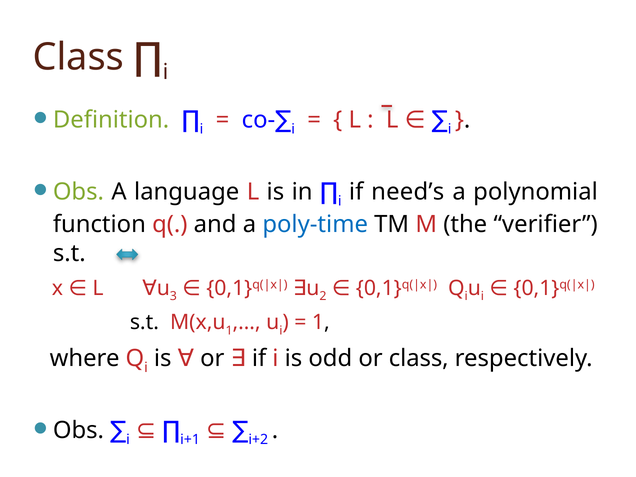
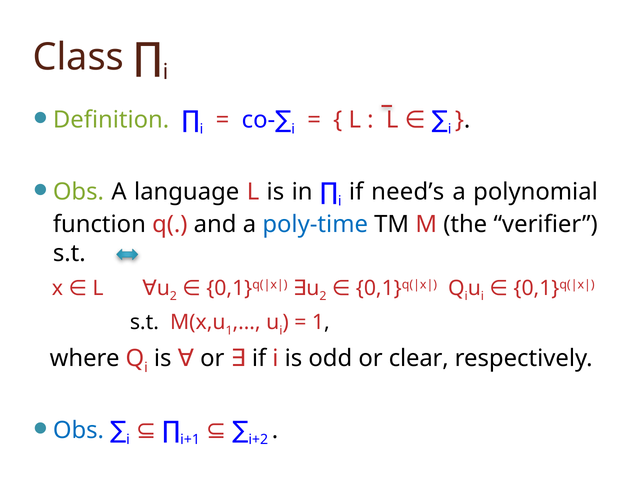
3 at (173, 296): 3 -> 2
or class: class -> clear
Obs at (78, 430) colour: black -> blue
